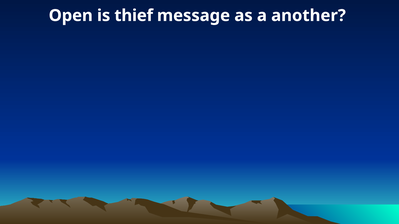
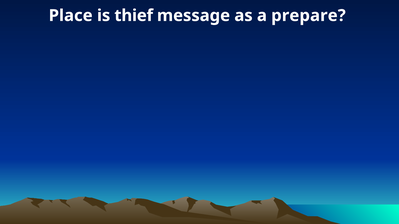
Open: Open -> Place
another: another -> prepare
